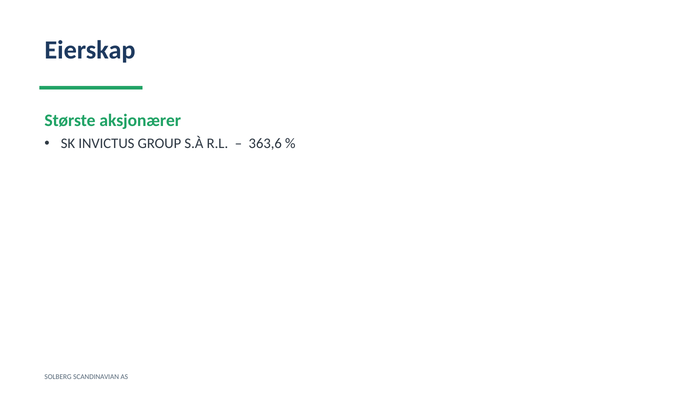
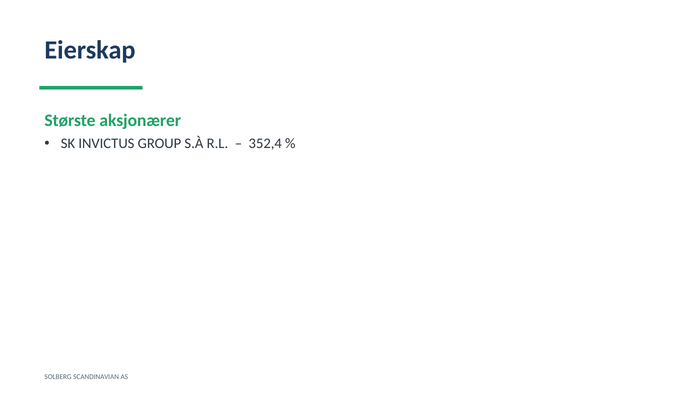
363,6: 363,6 -> 352,4
